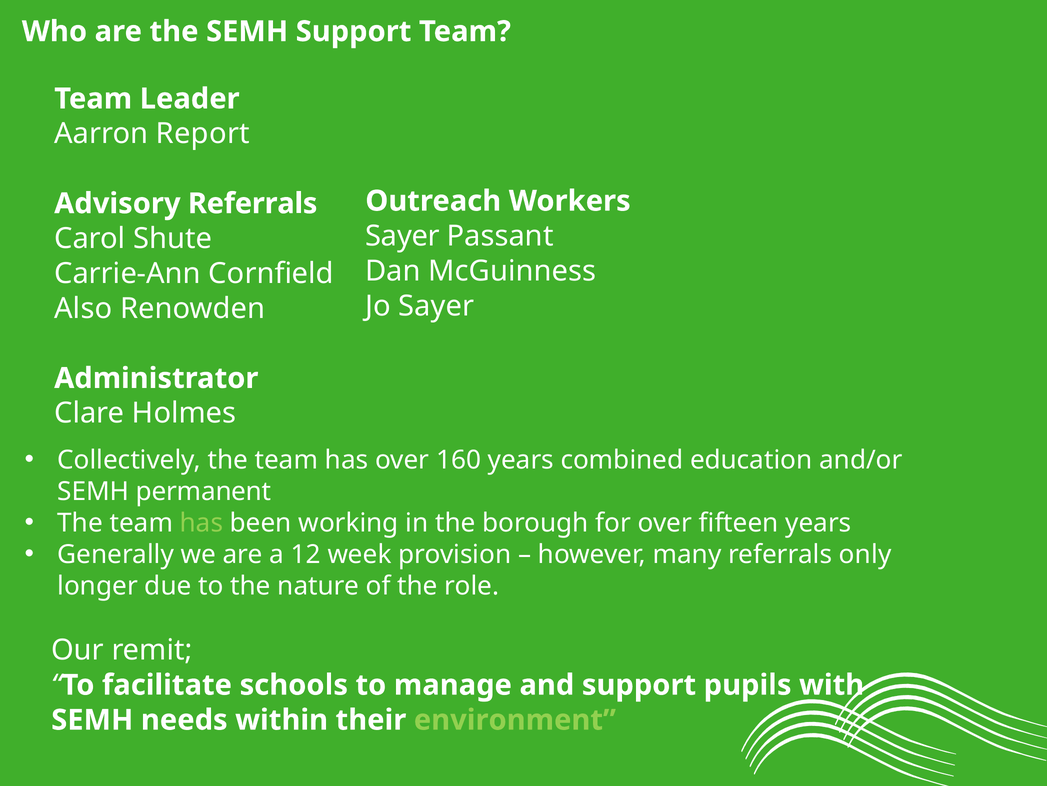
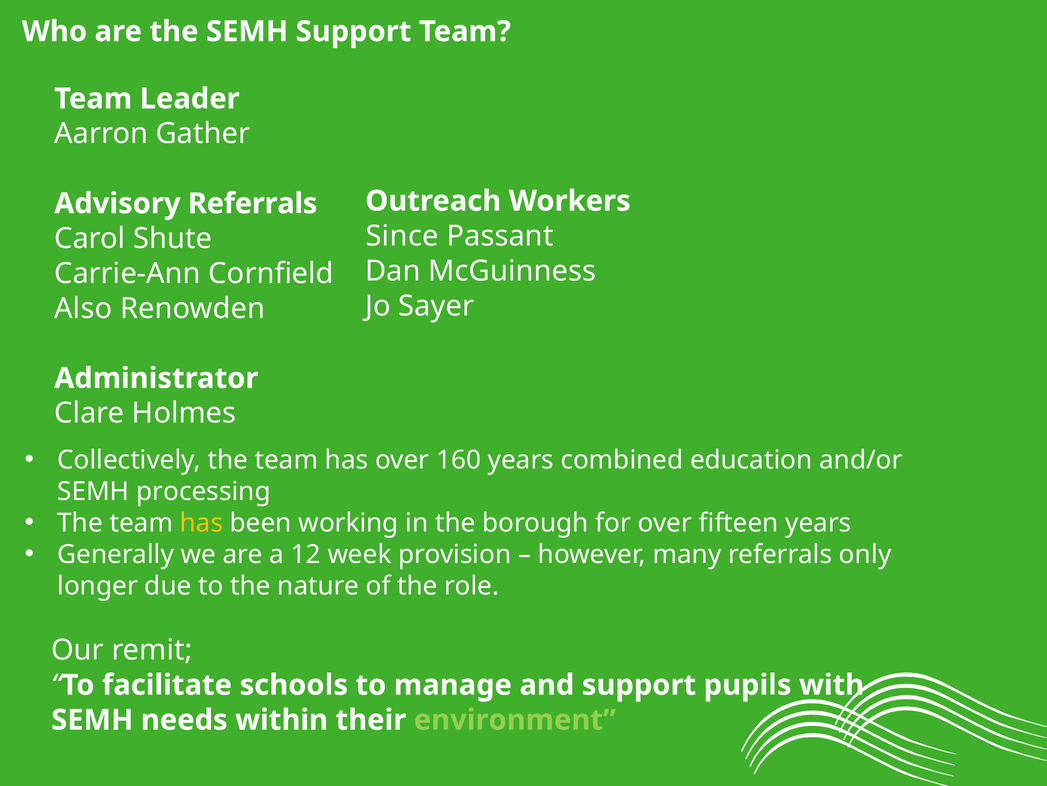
Report: Report -> Gather
Sayer at (402, 236): Sayer -> Since
permanent: permanent -> processing
has at (201, 523) colour: light green -> yellow
